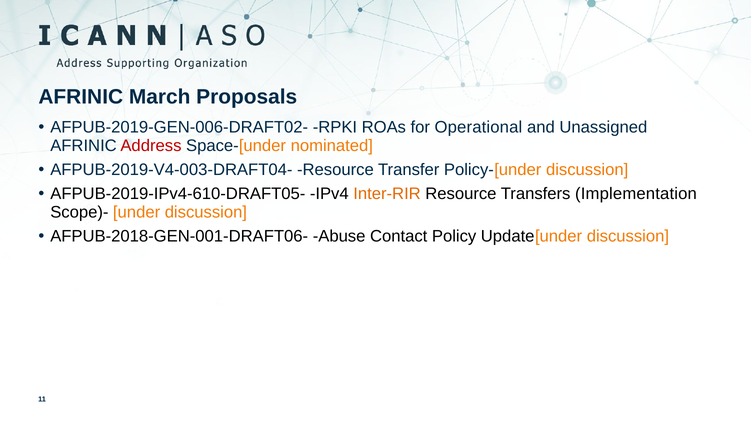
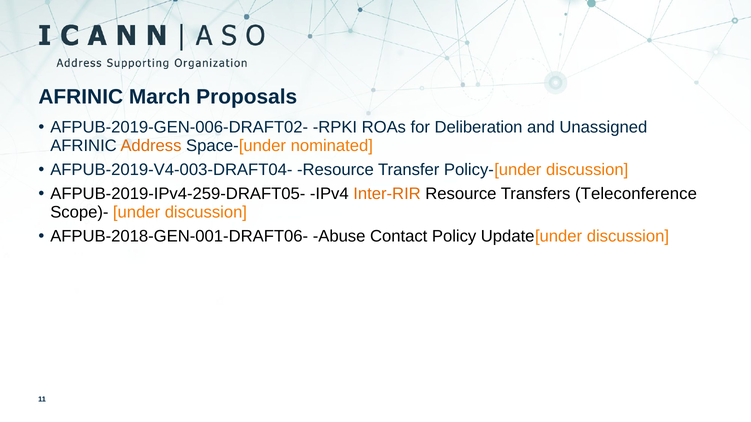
Operational: Operational -> Deliberation
Address colour: red -> orange
AFPUB-2019-IPv4-610-DRAFT05-: AFPUB-2019-IPv4-610-DRAFT05- -> AFPUB-2019-IPv4-259-DRAFT05-
Implementation: Implementation -> Teleconference
